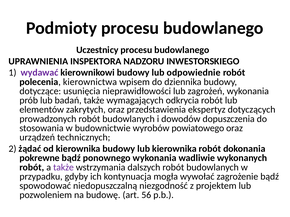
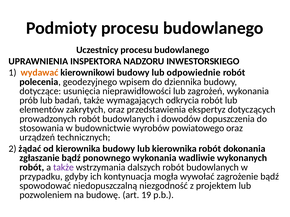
wydawać colour: purple -> orange
kierownictwa: kierownictwa -> geodezyjnego
pokrewne: pokrewne -> zgłaszanie
56: 56 -> 19
